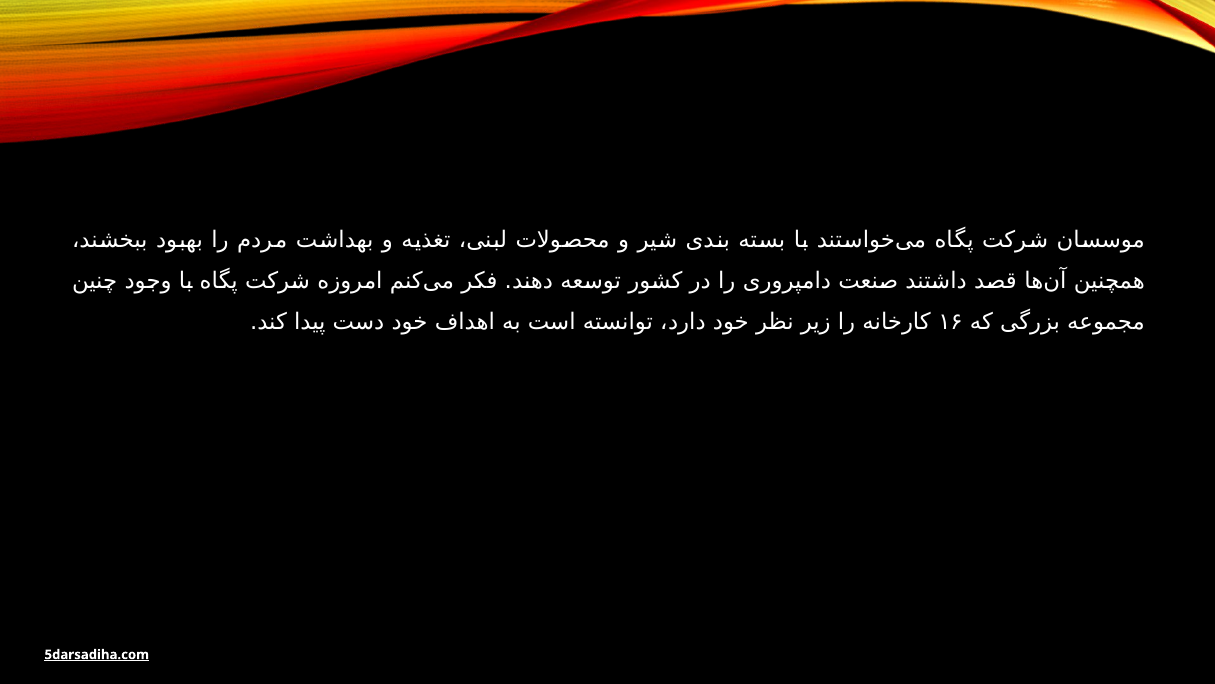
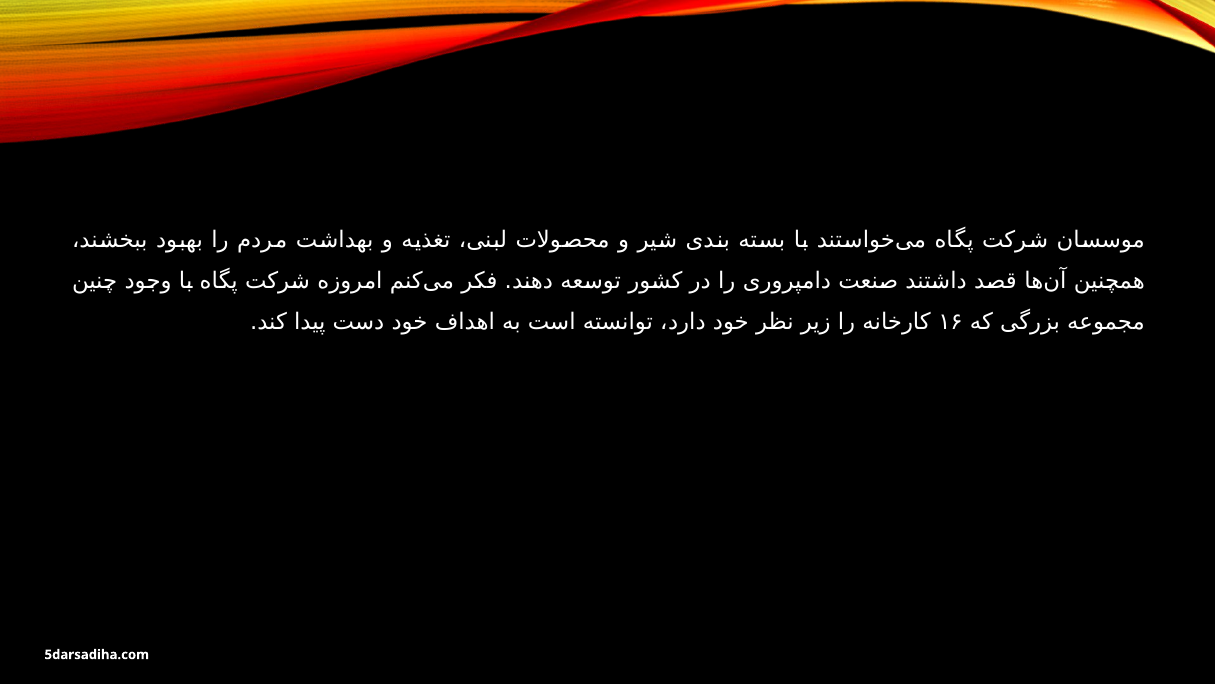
5darsadiha.com underline: present -> none
